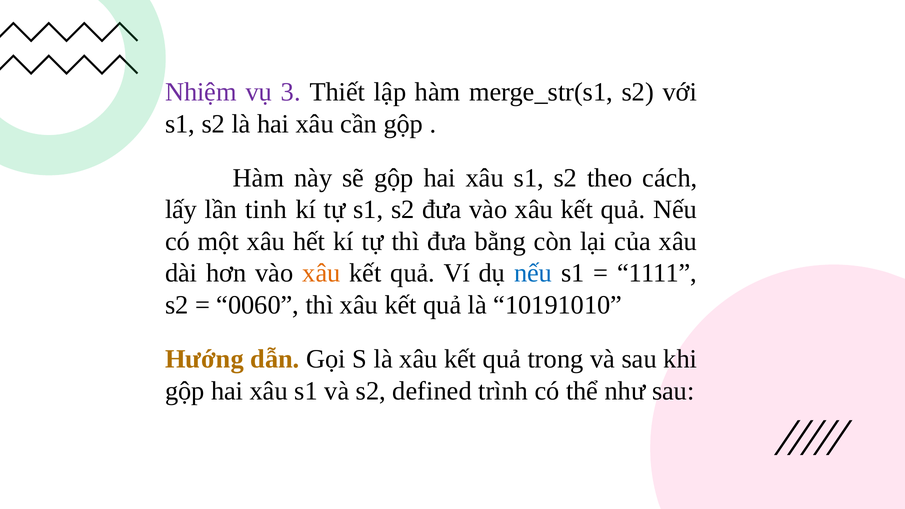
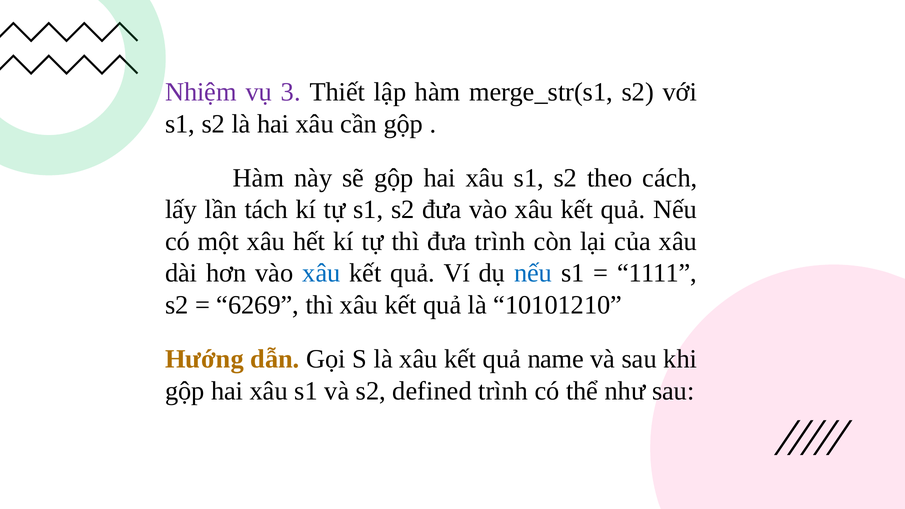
tinh: tinh -> tách
đưa bằng: bằng -> trình
xâu at (321, 273) colour: orange -> blue
0060: 0060 -> 6269
10191010: 10191010 -> 10101210
trong: trong -> name
